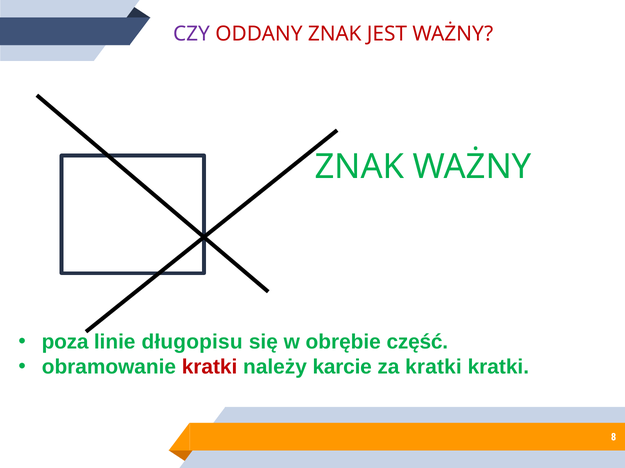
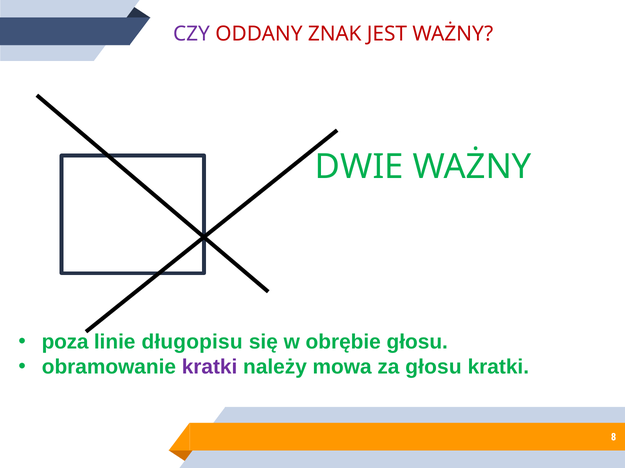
ZNAK at (359, 167): ZNAK -> DWIE
obrębie część: część -> głosu
kratki at (210, 367) colour: red -> purple
karcie: karcie -> mowa
za kratki: kratki -> głosu
